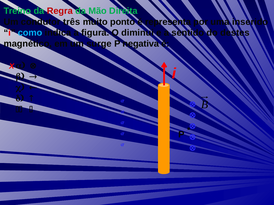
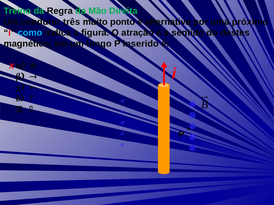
Regra colour: red -> black
representa: representa -> alternativa
inserido: inserido -> próximo
diminui: diminui -> atração
surge: surge -> longo
negativa: negativa -> inserido
